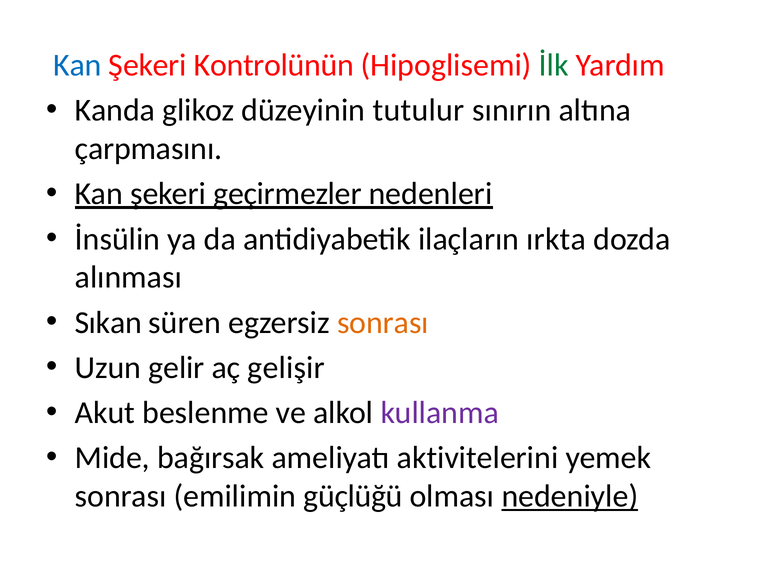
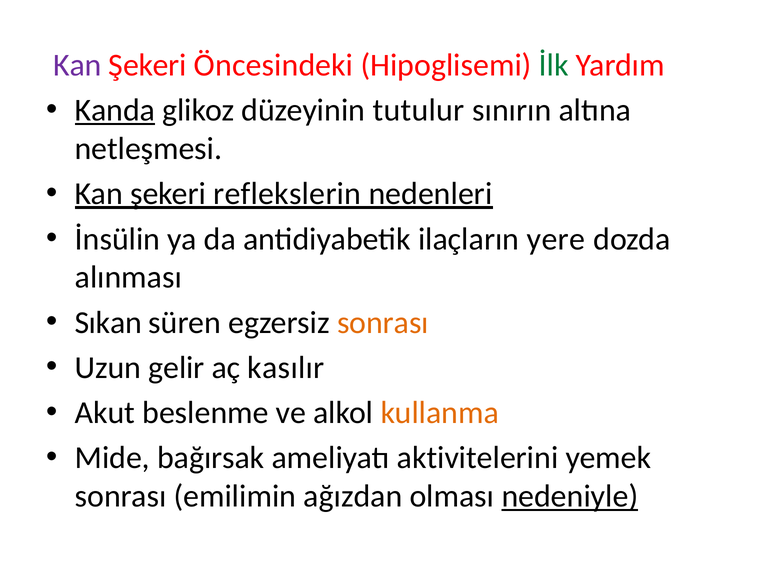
Kan at (77, 65) colour: blue -> purple
Kontrolünün: Kontrolünün -> Öncesindeki
Kanda underline: none -> present
çarpmasını: çarpmasını -> netleşmesi
geçirmezler: geçirmezler -> reflekslerin
ırkta: ırkta -> yere
gelişir: gelişir -> kasılır
kullanma colour: purple -> orange
güçlüğü: güçlüğü -> ağızdan
